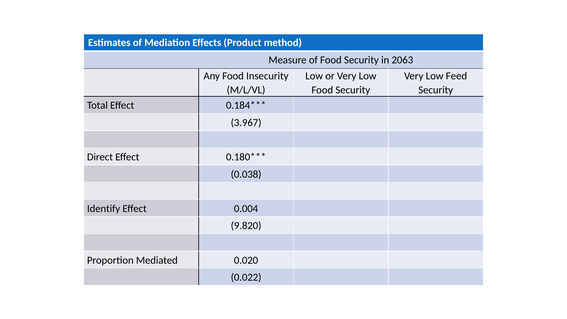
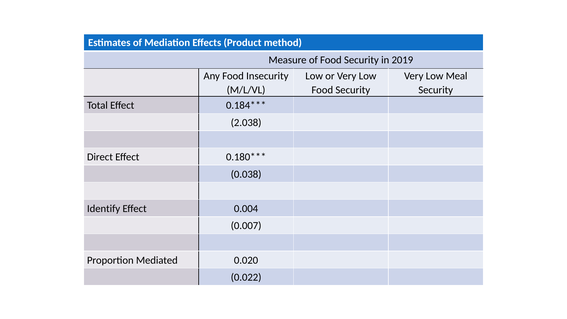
2063: 2063 -> 2019
Feed: Feed -> Meal
3.967: 3.967 -> 2.038
9.820: 9.820 -> 0.007
